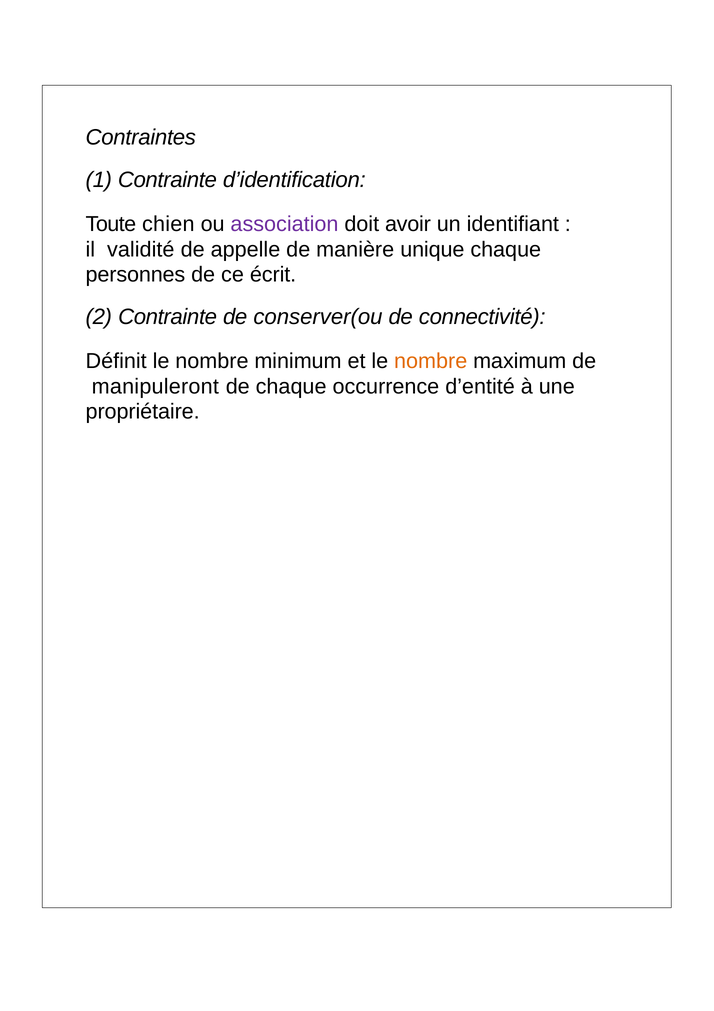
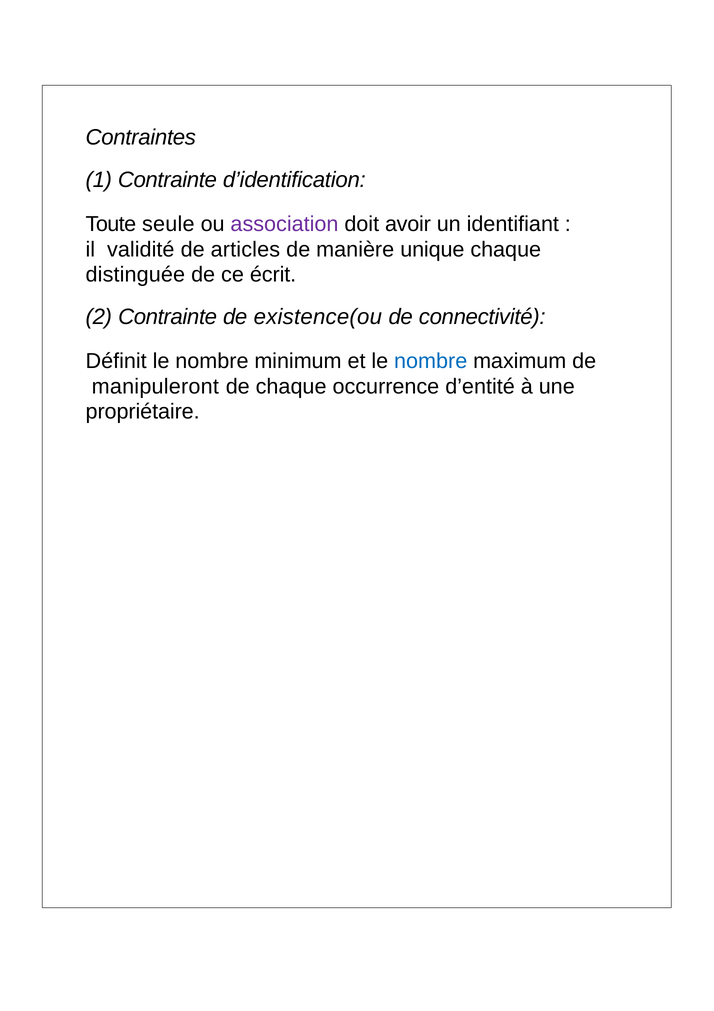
chien: chien -> seule
appelle: appelle -> articles
personnes: personnes -> distinguée
conserver(ou: conserver(ou -> existence(ou
nombre at (431, 361) colour: orange -> blue
